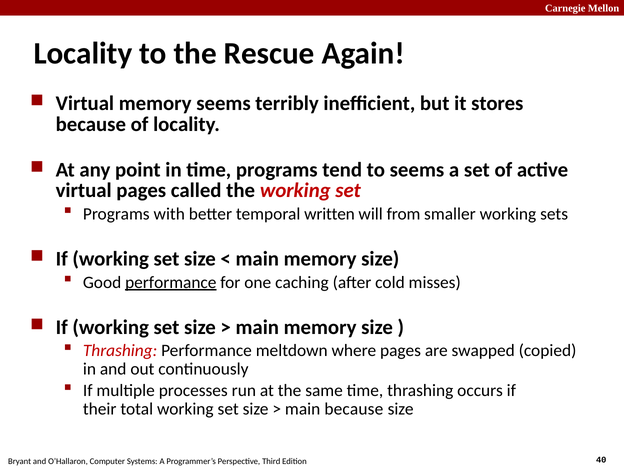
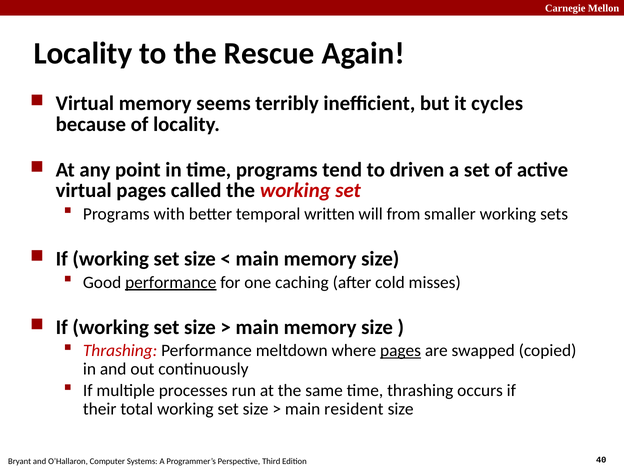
stores: stores -> cycles
to seems: seems -> driven
pages at (401, 351) underline: none -> present
main because: because -> resident
